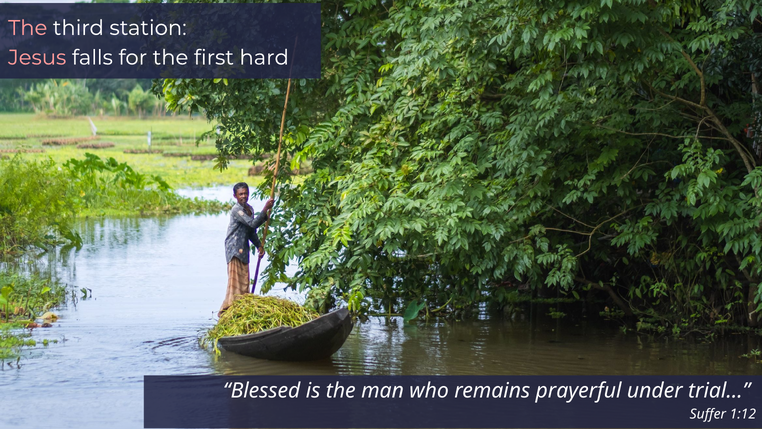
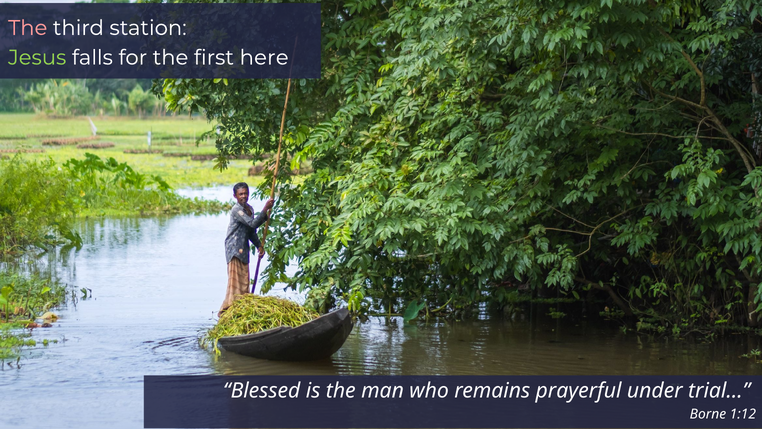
Jesus colour: pink -> light green
hard: hard -> here
Suffer: Suffer -> Borne
